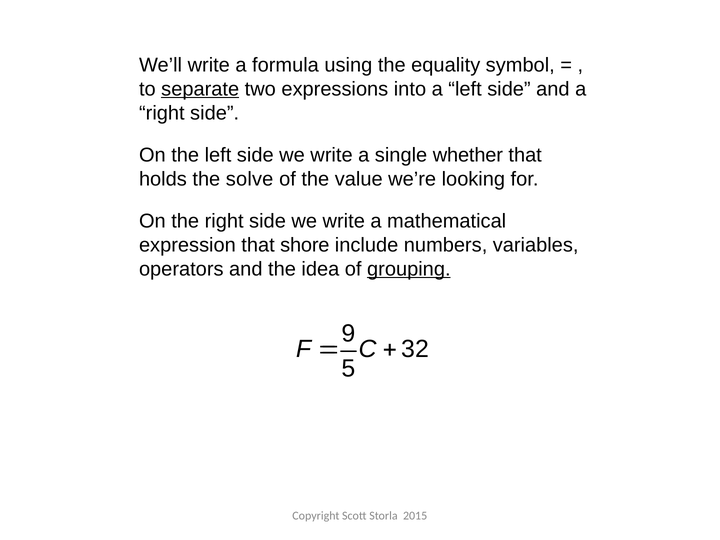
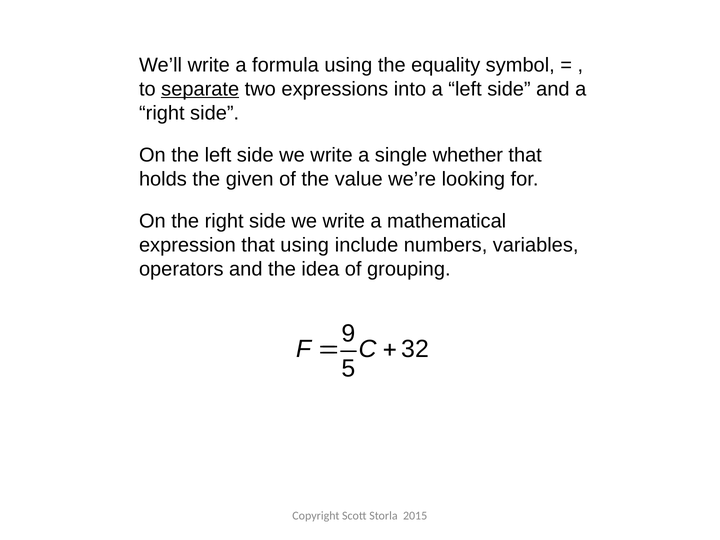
solve: solve -> given
that shore: shore -> using
grouping underline: present -> none
